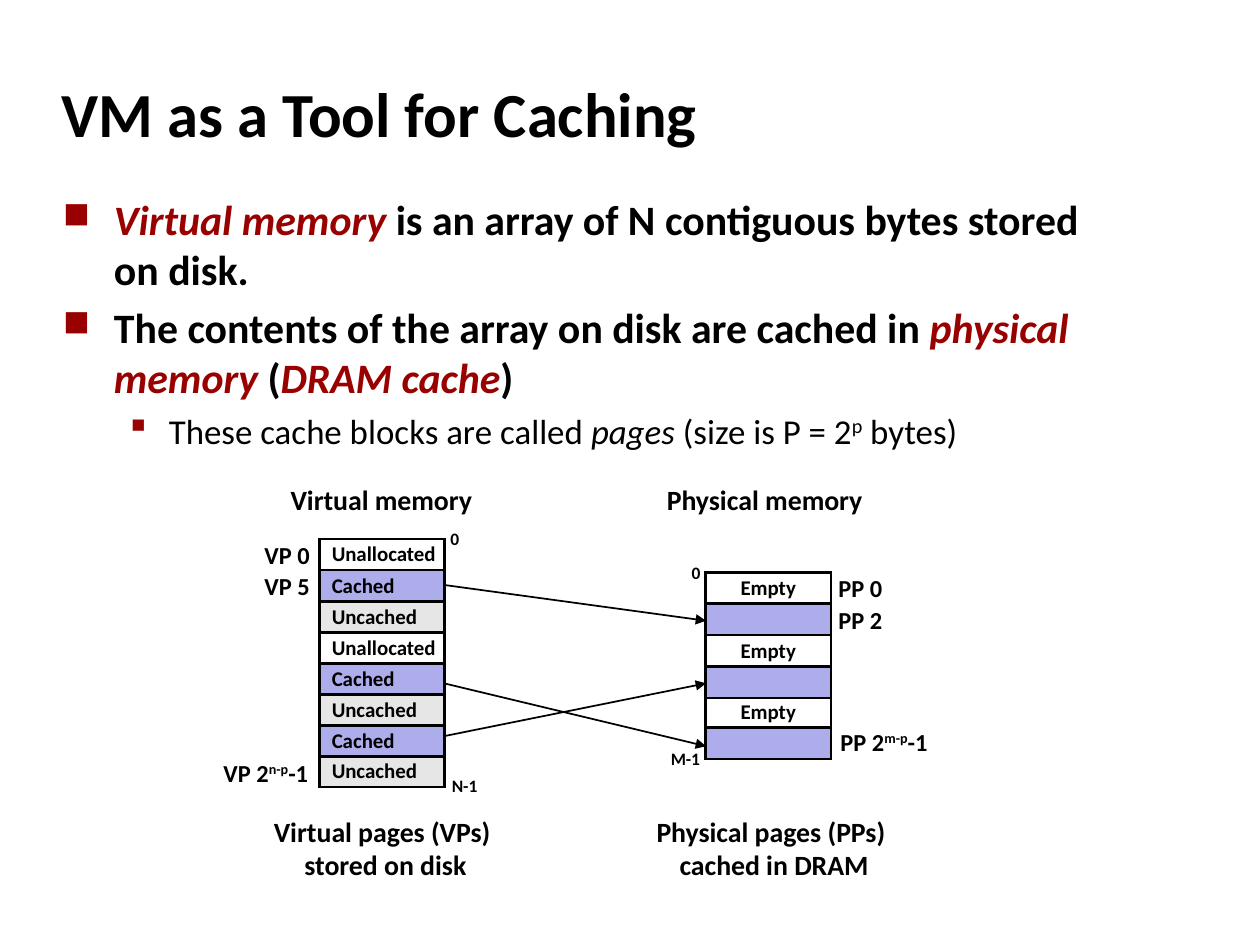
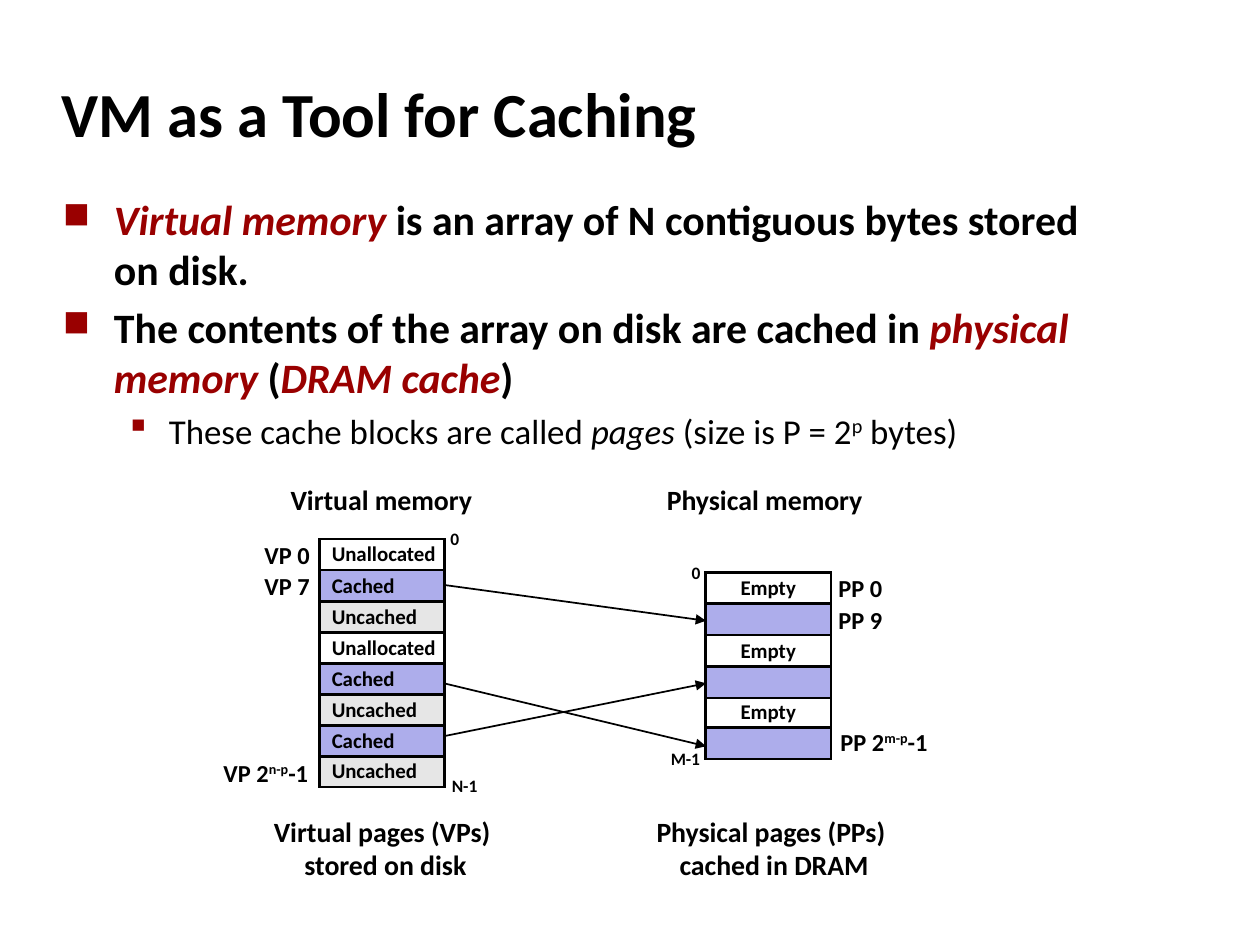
5: 5 -> 7
2: 2 -> 9
